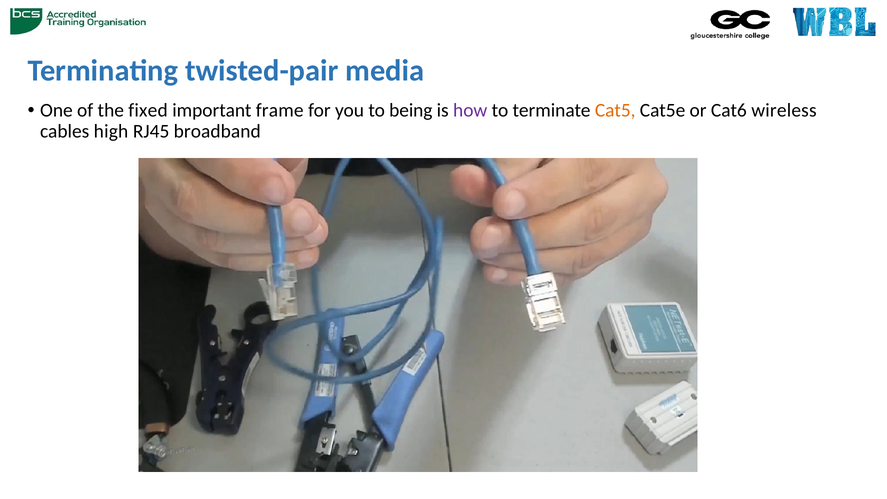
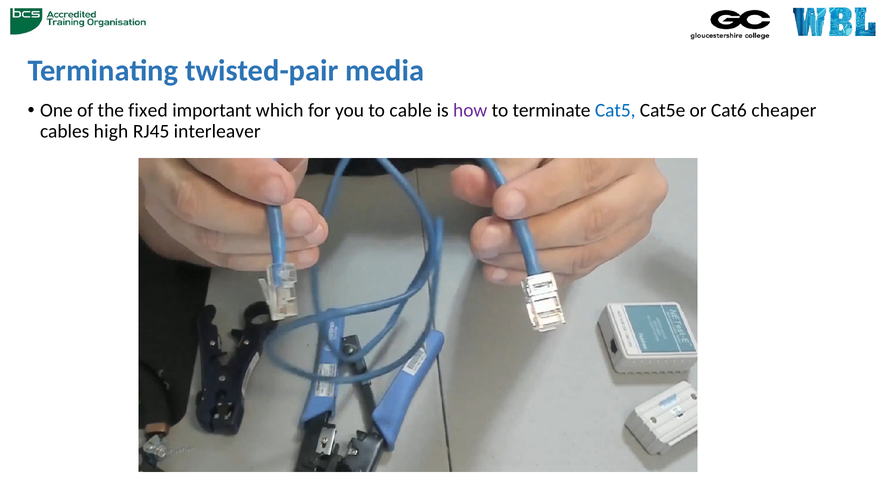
frame: frame -> which
being: being -> cable
Cat5 colour: orange -> blue
wireless: wireless -> cheaper
broadband: broadband -> interleaver
